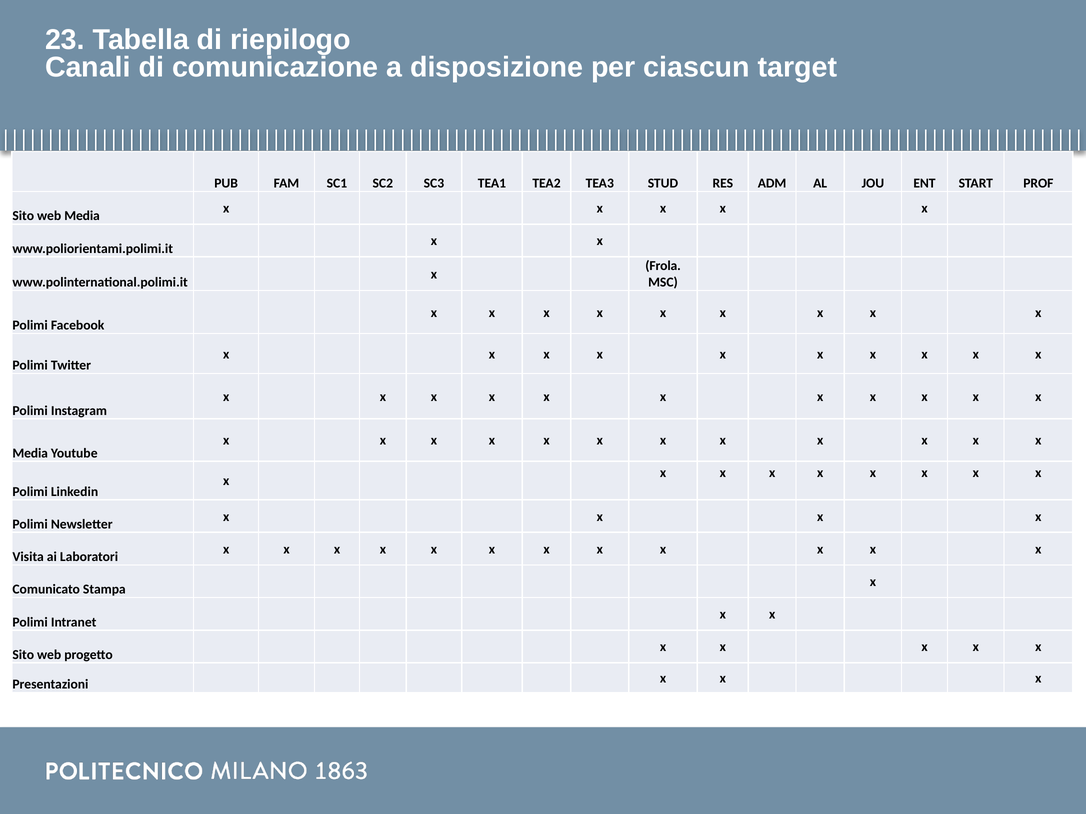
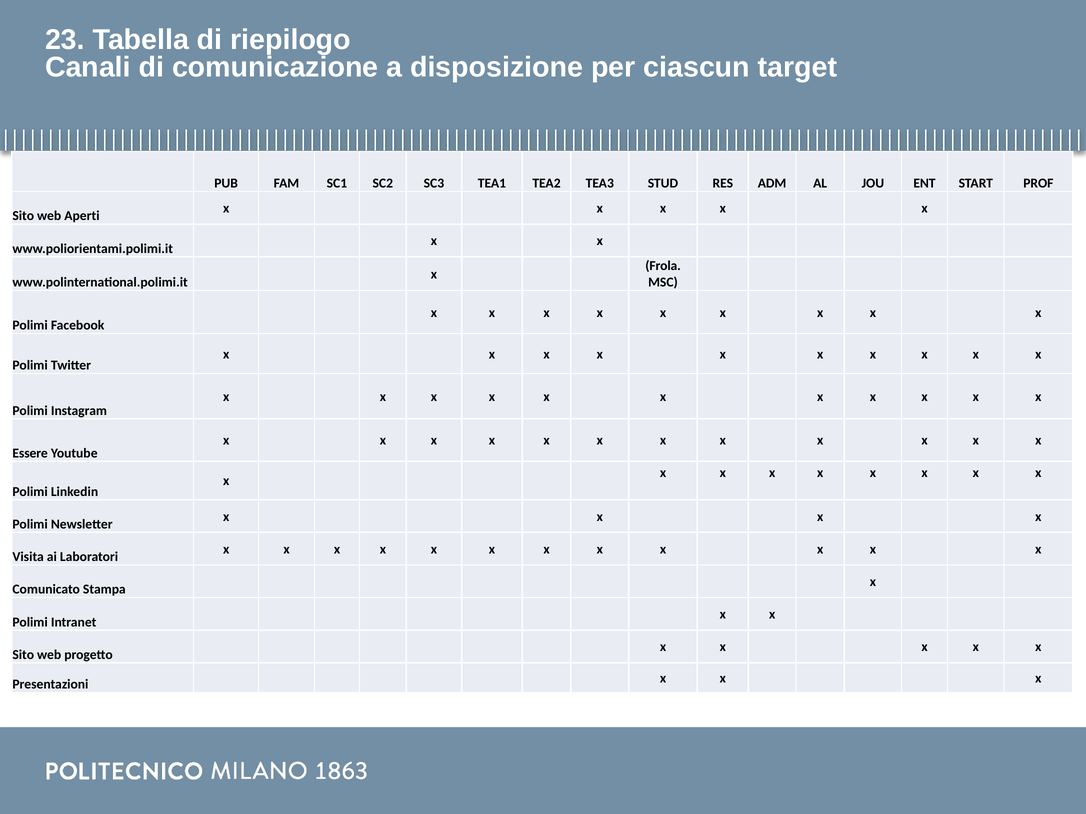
web Media: Media -> Aperti
Media at (30, 453): Media -> Essere
